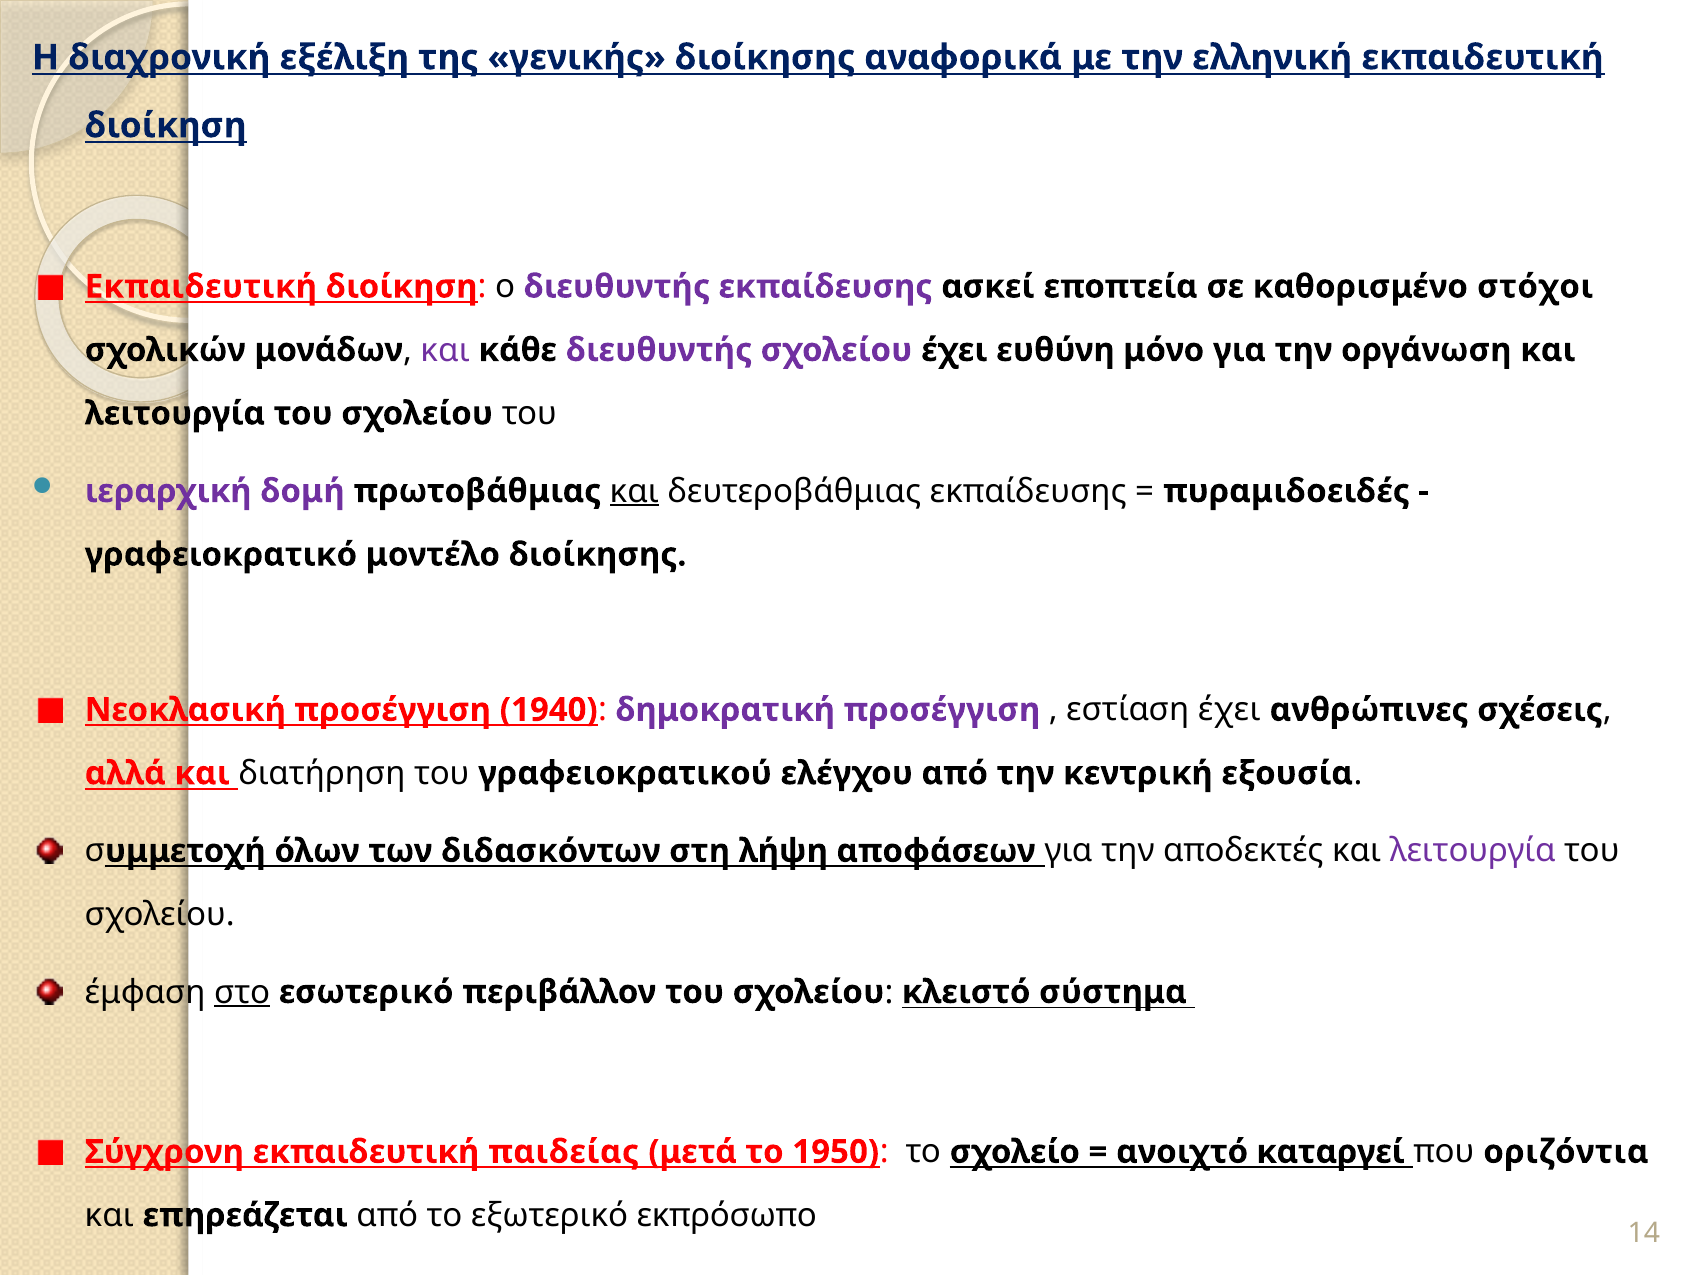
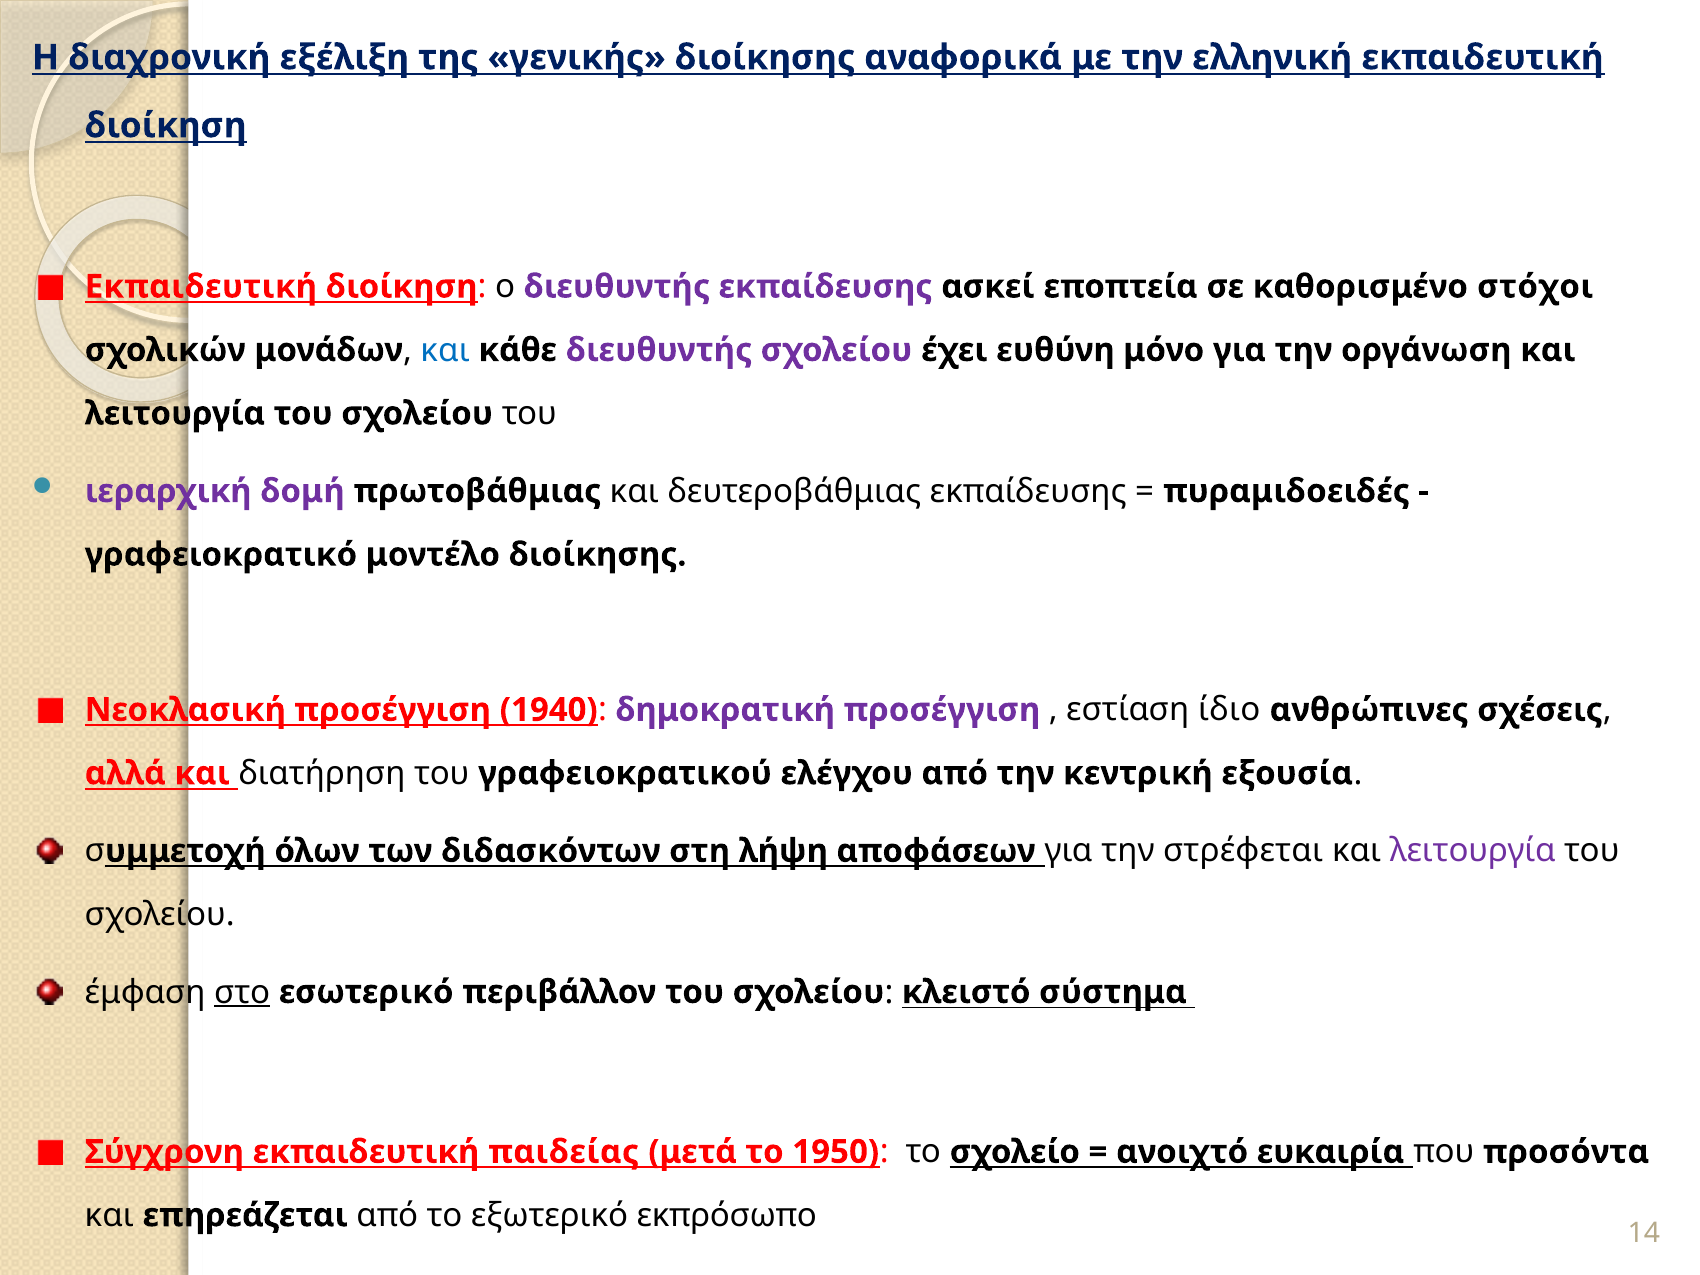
και at (445, 350) colour: purple -> blue
και at (634, 491) underline: present -> none
εστίαση έχει: έχει -> ίδιο
αποδεκτές: αποδεκτές -> στρέφεται
καταργεί: καταργεί -> ευκαιρία
οριζόντια: οριζόντια -> προσόντα
